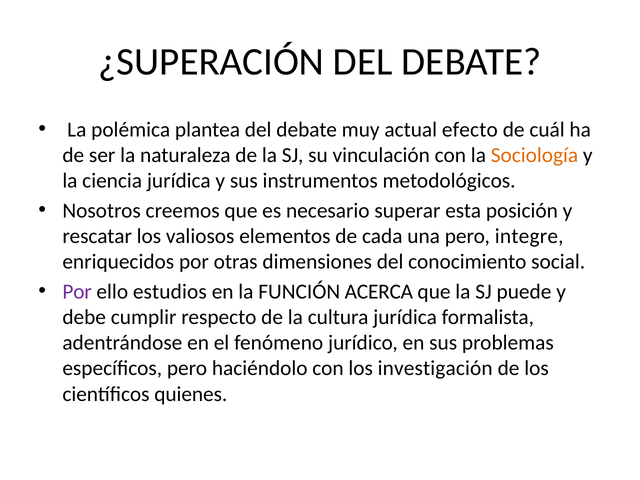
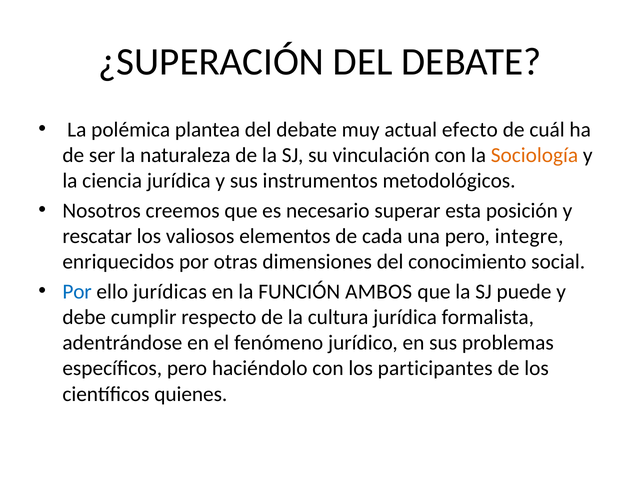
Por at (77, 292) colour: purple -> blue
estudios: estudios -> jurídicas
ACERCA: ACERCA -> AMBOS
investigación: investigación -> participantes
